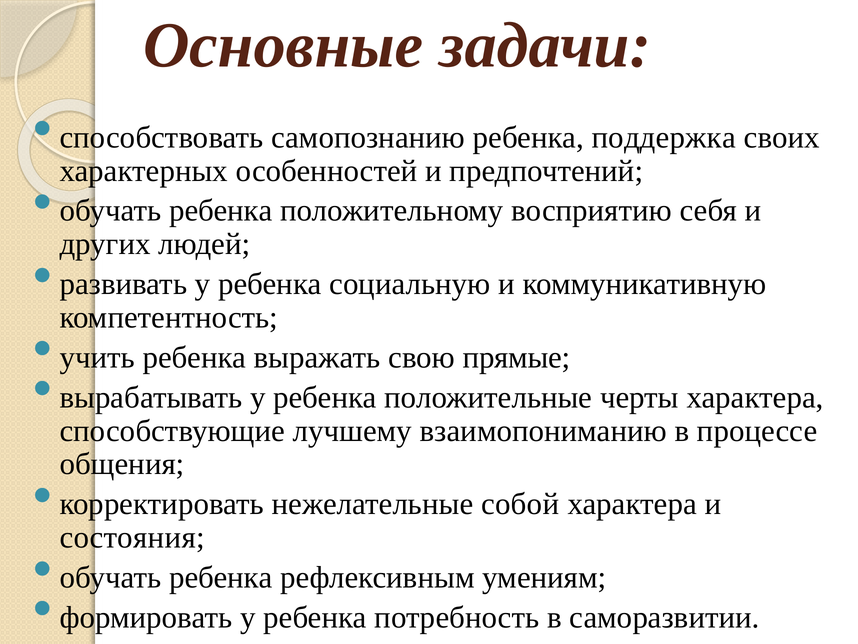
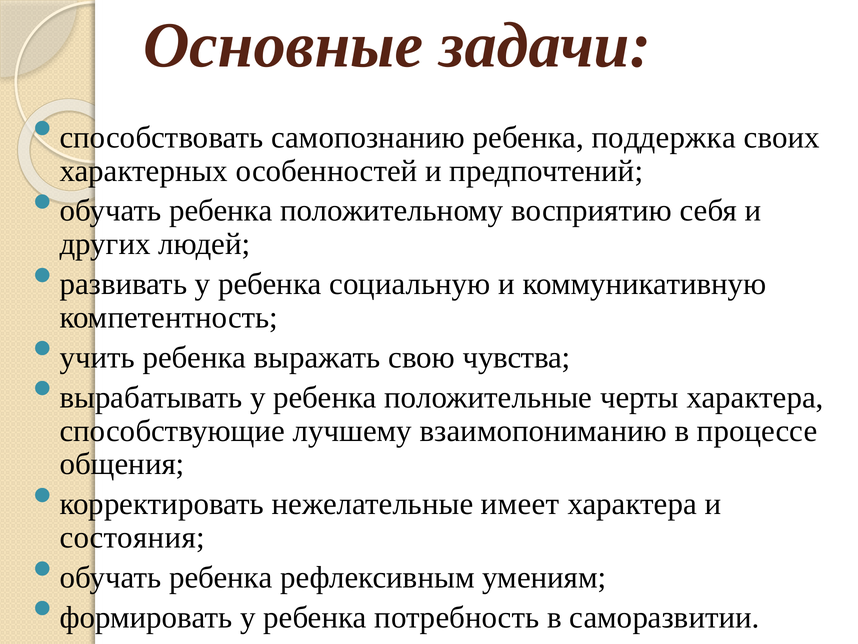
прямые: прямые -> чувства
собой: собой -> имеет
